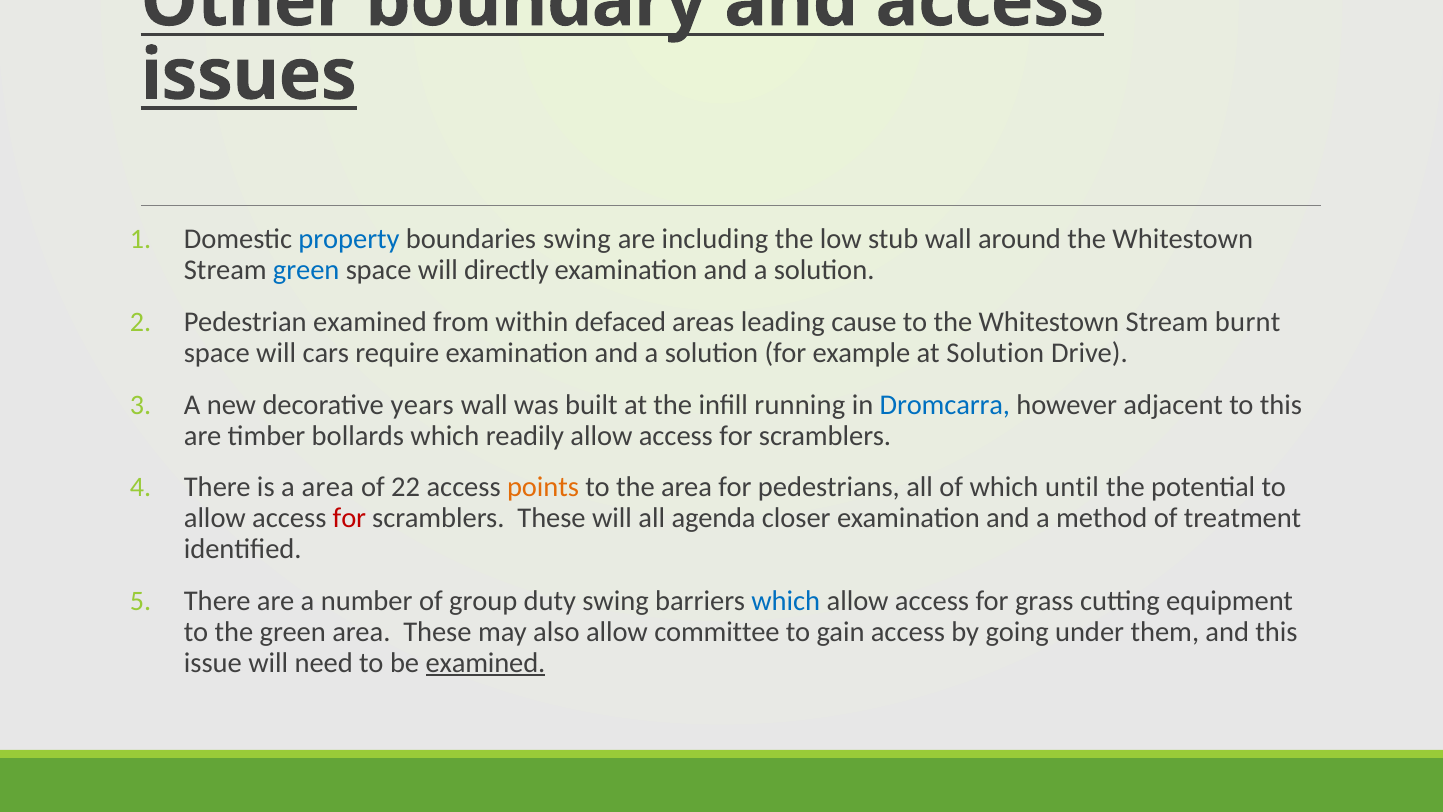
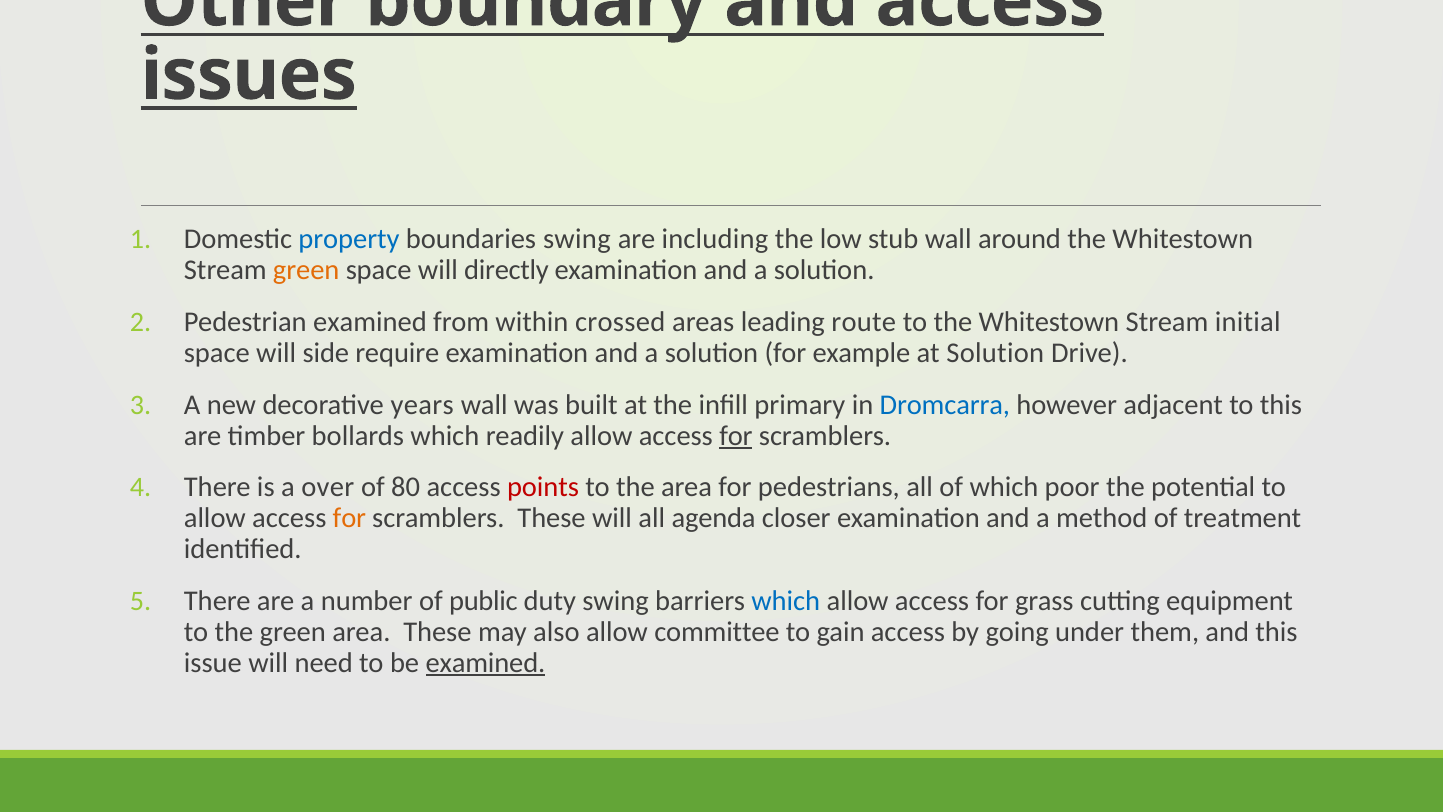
green at (306, 270) colour: blue -> orange
defaced: defaced -> crossed
cause: cause -> route
burnt: burnt -> initial
cars: cars -> side
running: running -> primary
for at (736, 435) underline: none -> present
a area: area -> over
22: 22 -> 80
points colour: orange -> red
until: until -> poor
for at (349, 518) colour: red -> orange
group: group -> public
